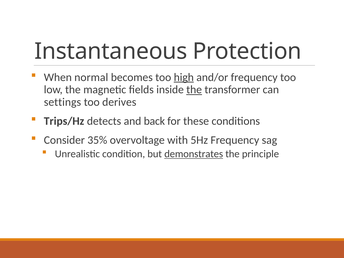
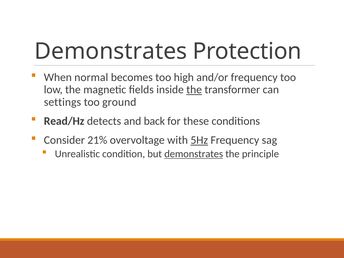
Instantaneous at (111, 51): Instantaneous -> Demonstrates
high underline: present -> none
derives: derives -> ground
Trips/Hz: Trips/Hz -> Read/Hz
35%: 35% -> 21%
5Hz underline: none -> present
